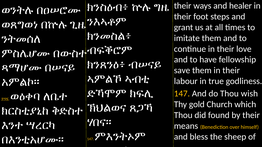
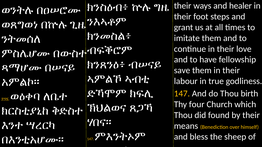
wish: wish -> birth
gold: gold -> four
